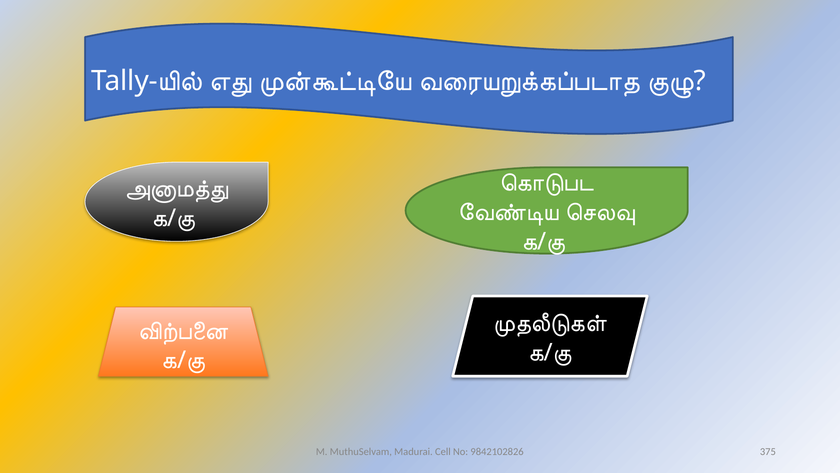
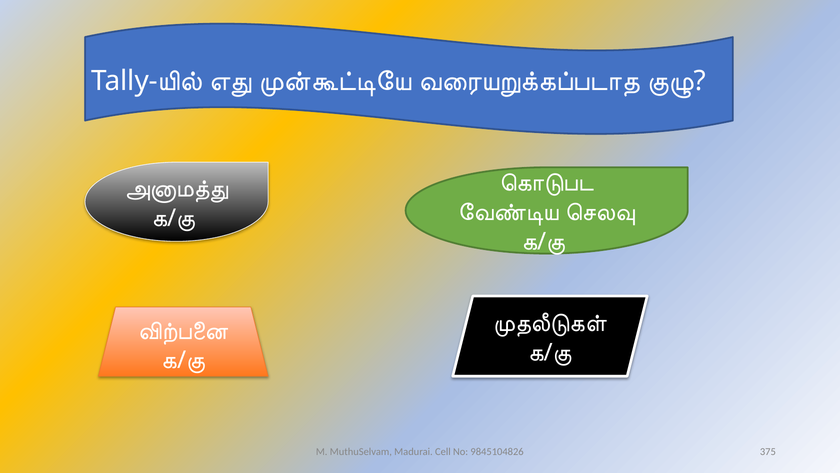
9842102826: 9842102826 -> 9845104826
